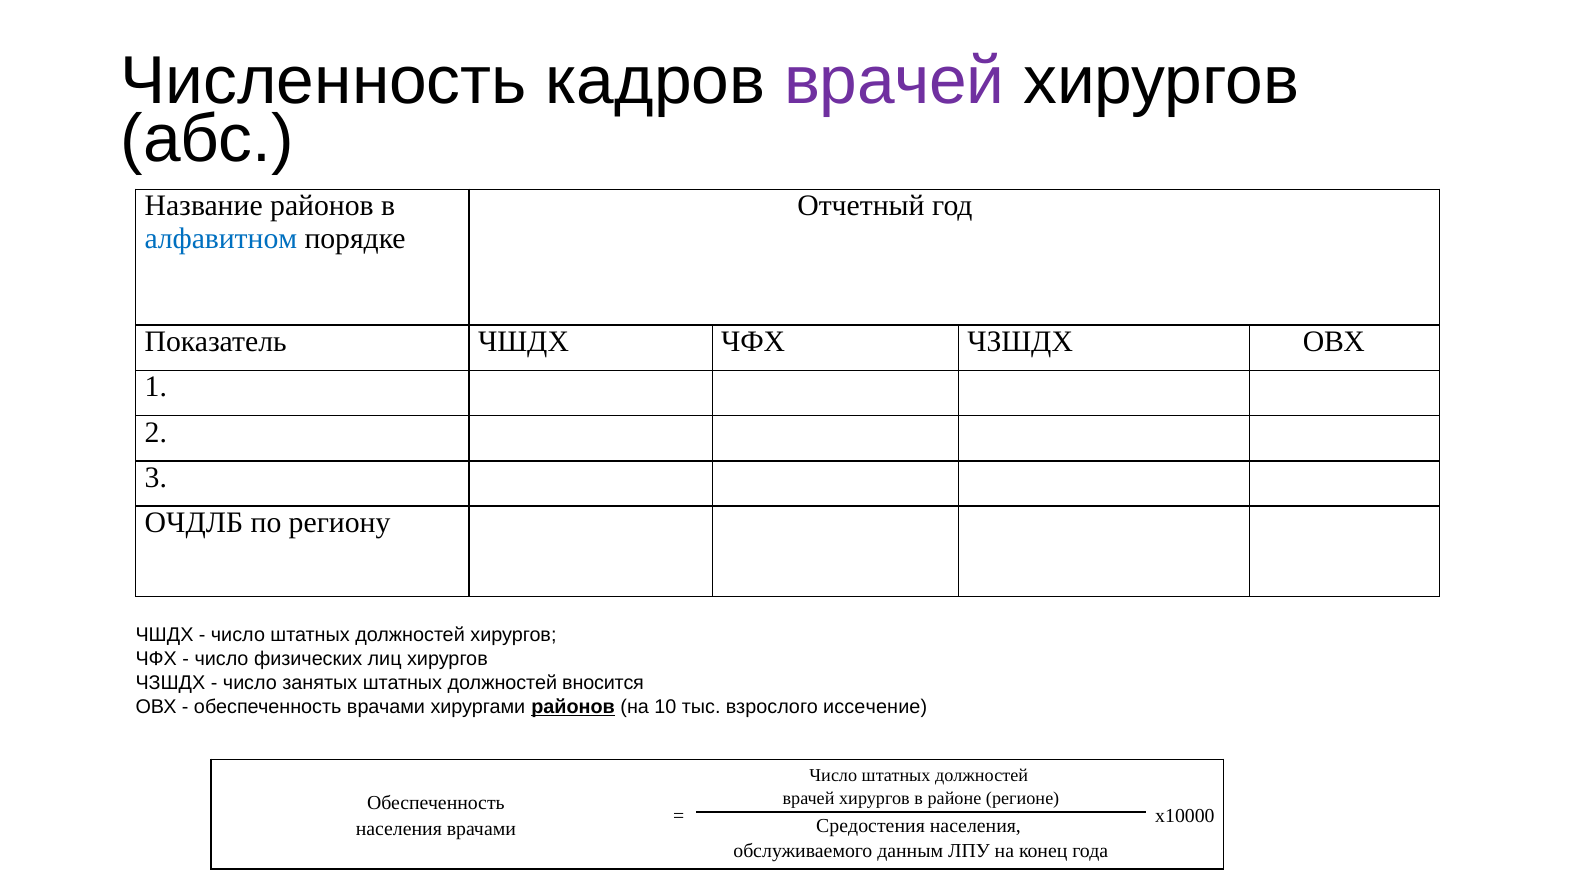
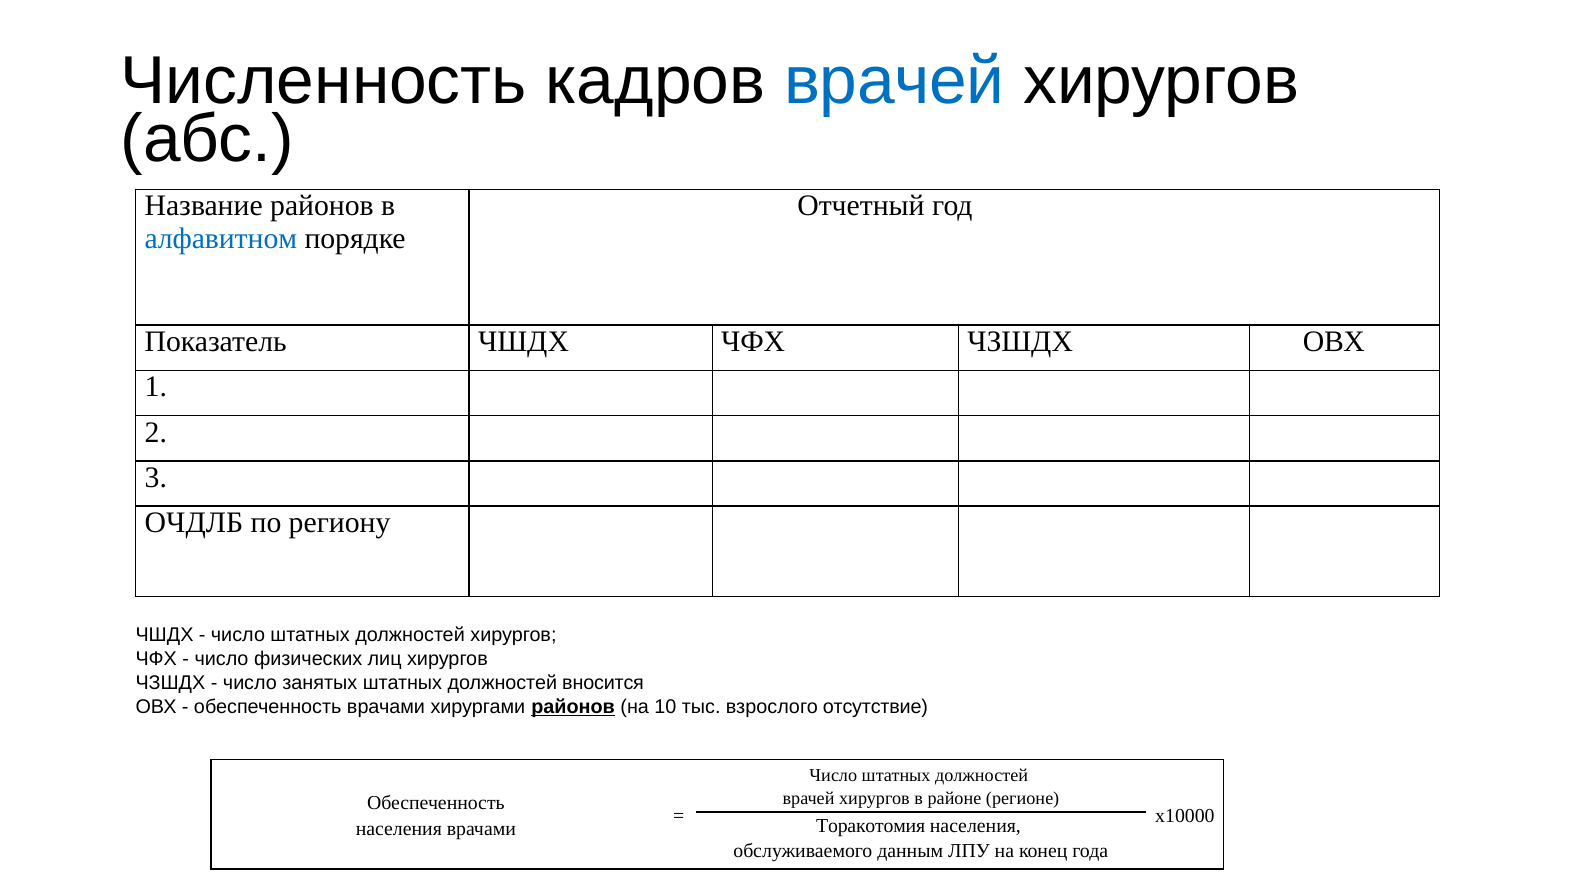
врачей at (894, 81) colour: purple -> blue
иссечение: иссечение -> отсутствие
Средостения: Средостения -> Торакотомия
